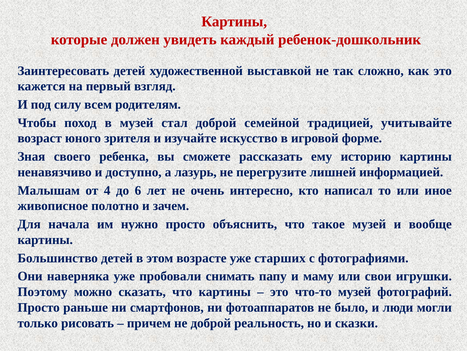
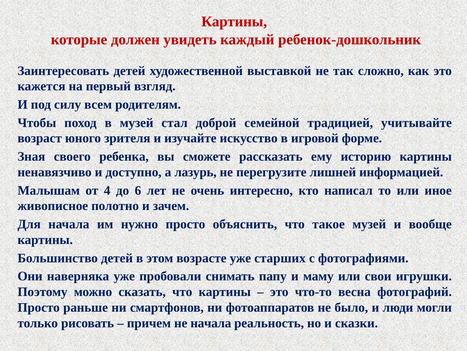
что-то музей: музей -> весна
не доброй: доброй -> начала
